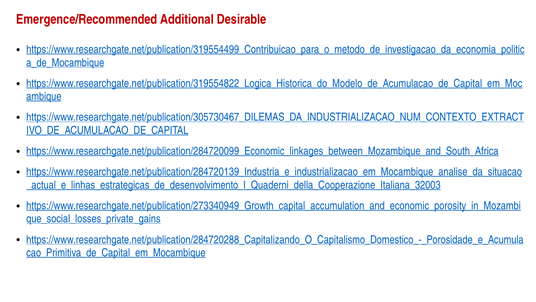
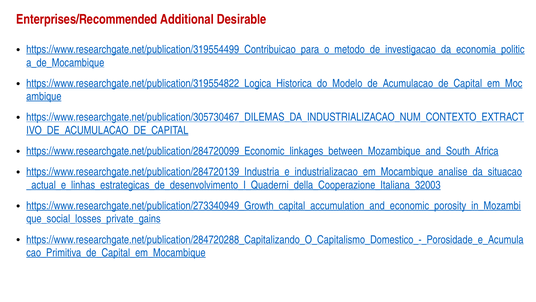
Emergence/Recommended: Emergence/Recommended -> Enterprises/Recommended
